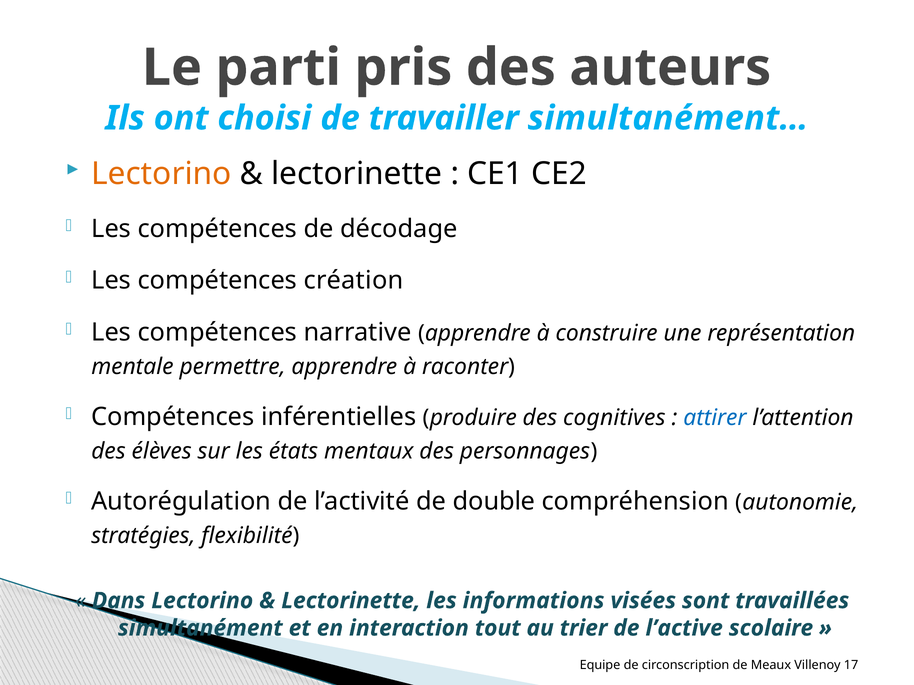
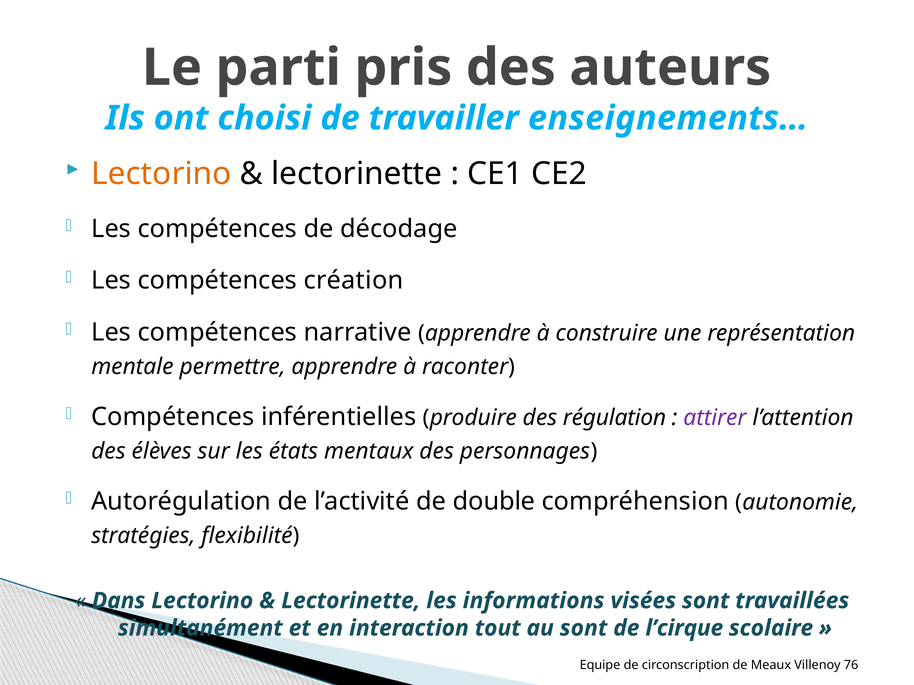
simultanément…: simultanément… -> enseignements…
cognitives: cognitives -> régulation
attirer colour: blue -> purple
au trier: trier -> sont
l’active: l’active -> l’cirque
17: 17 -> 76
